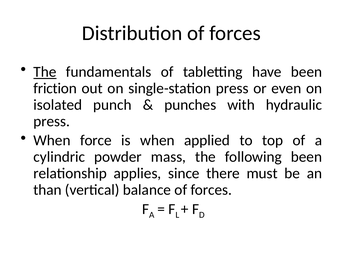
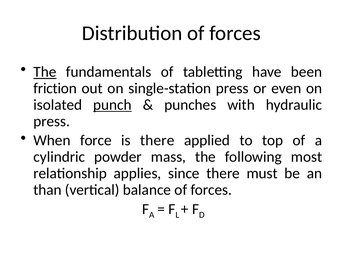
punch underline: none -> present
is when: when -> there
following been: been -> most
